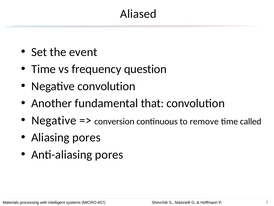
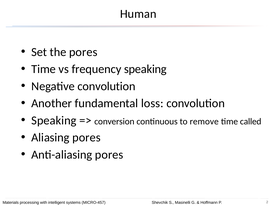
Aliased: Aliased -> Human
the event: event -> pores
frequency question: question -> speaking
that: that -> loss
Negative at (54, 120): Negative -> Speaking
